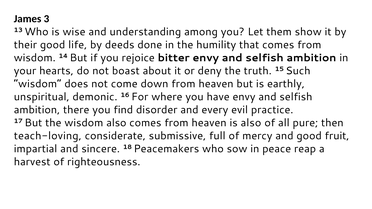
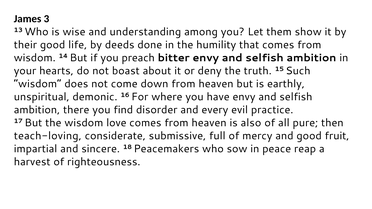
rejoice: rejoice -> preach
wisdom also: also -> love
